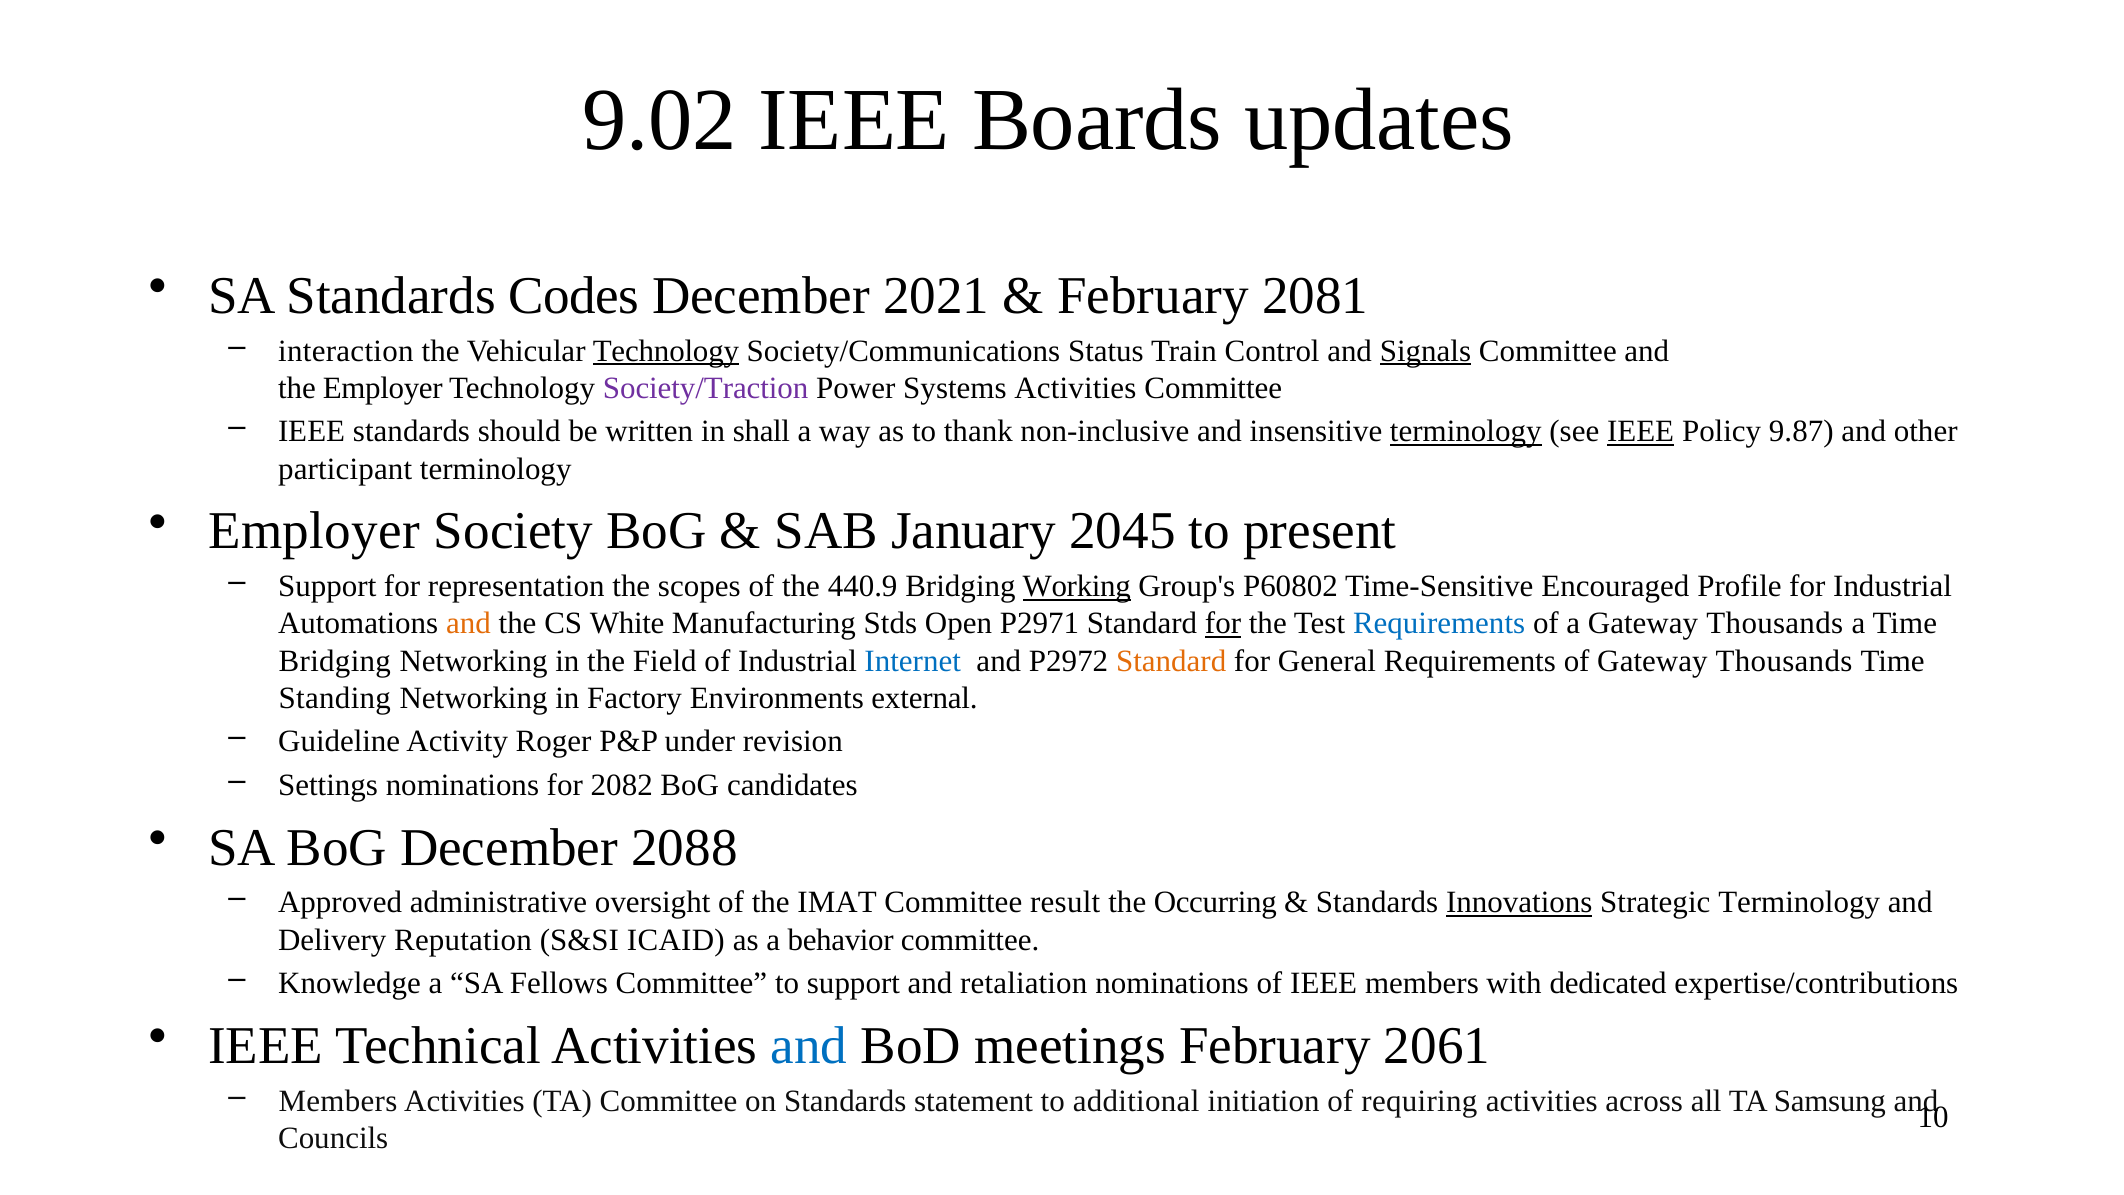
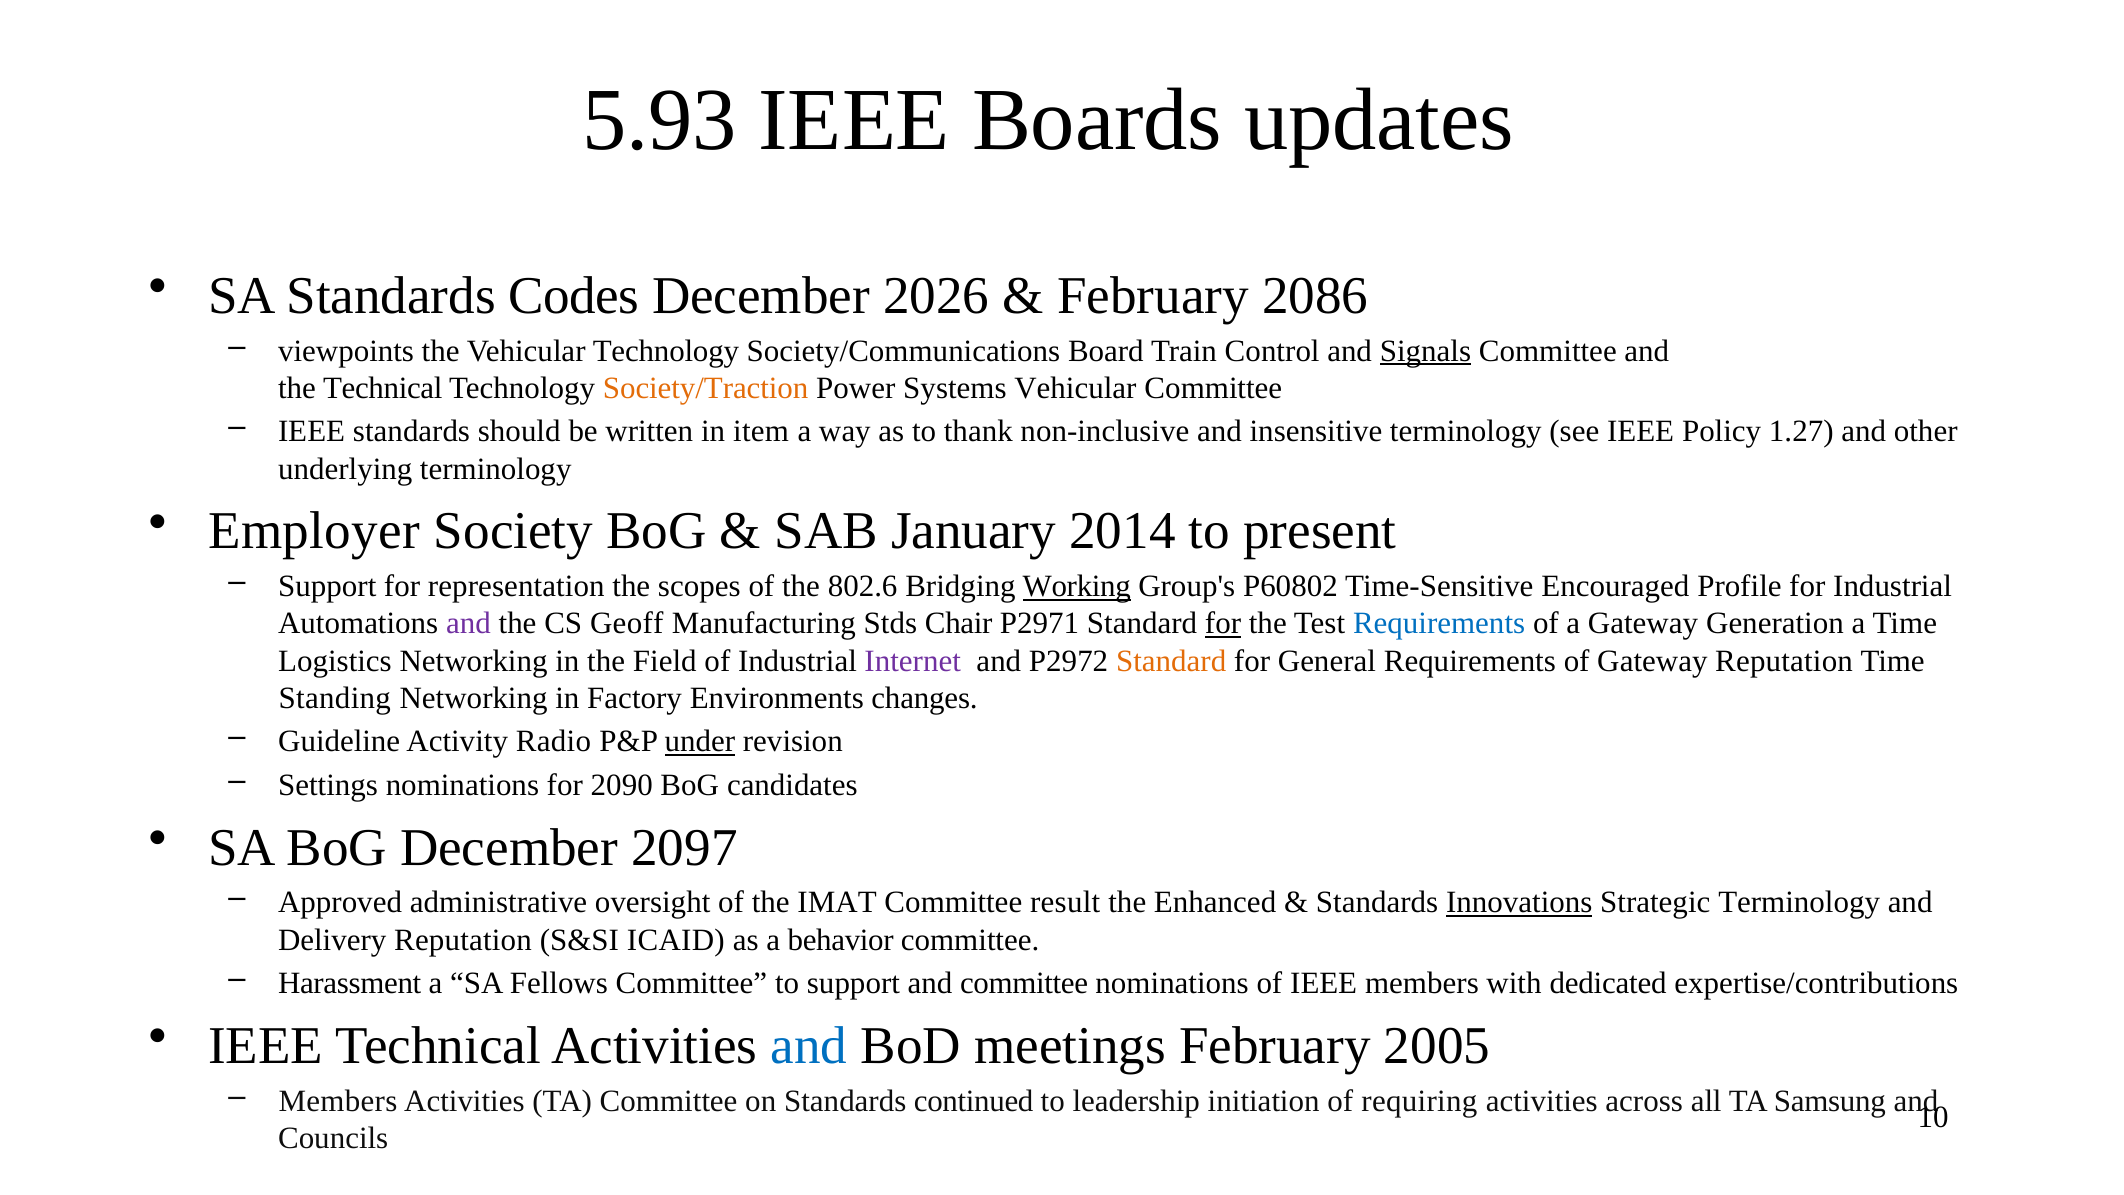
9.02: 9.02 -> 5.93
2021: 2021 -> 2026
2081: 2081 -> 2086
interaction: interaction -> viewpoints
Technology at (666, 351) underline: present -> none
Status: Status -> Board
the Employer: Employer -> Technical
Society/Traction colour: purple -> orange
Systems Activities: Activities -> Vehicular
shall: shall -> item
terminology at (1466, 431) underline: present -> none
IEEE at (1641, 431) underline: present -> none
9.87: 9.87 -> 1.27
participant: participant -> underlying
2045: 2045 -> 2014
440.9: 440.9 -> 802.6
and at (468, 624) colour: orange -> purple
White: White -> Geoff
Open: Open -> Chair
a Gateway Thousands: Thousands -> Generation
Bridging at (335, 661): Bridging -> Logistics
Internet colour: blue -> purple
of Gateway Thousands: Thousands -> Reputation
external: external -> changes
Roger: Roger -> Radio
under underline: none -> present
2082: 2082 -> 2090
2088: 2088 -> 2097
Occurring: Occurring -> Enhanced
Knowledge: Knowledge -> Harassment
and retaliation: retaliation -> committee
2061: 2061 -> 2005
statement: statement -> continued
additional: additional -> leadership
